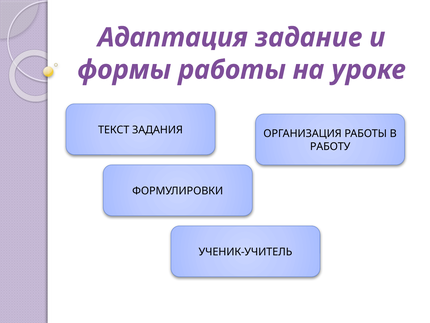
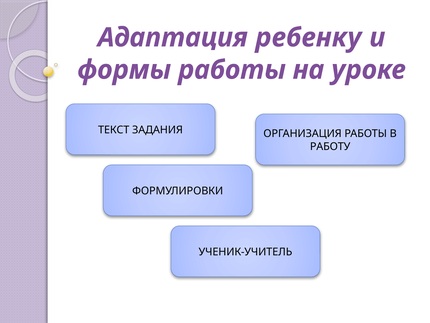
задание: задание -> ребенку
